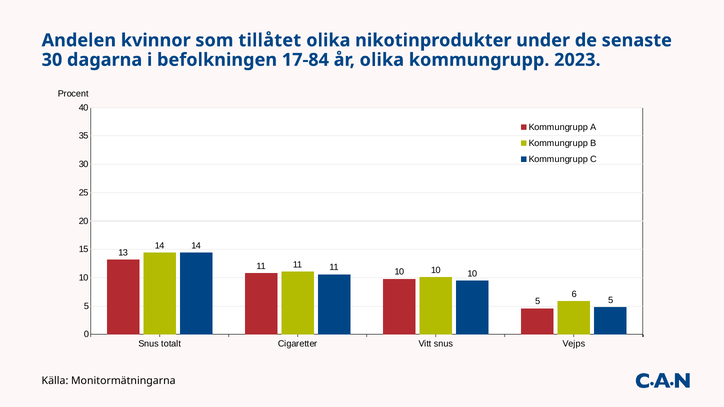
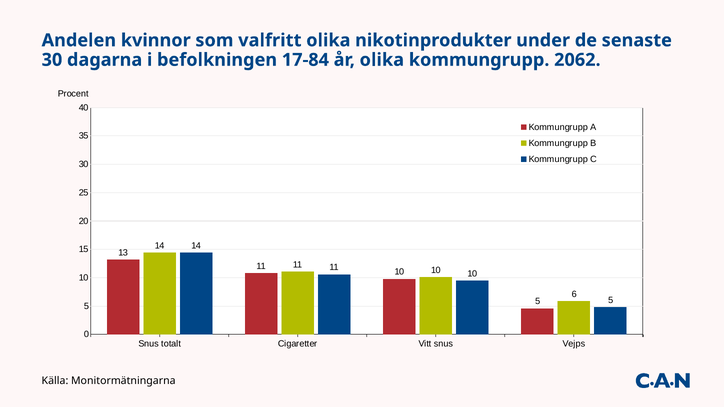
tillåtet: tillåtet -> valfritt
2023: 2023 -> 2062
